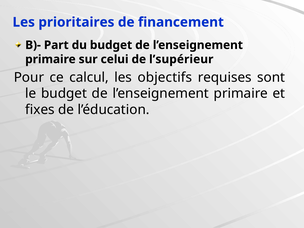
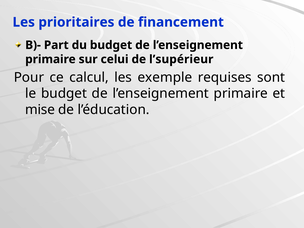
objectifs: objectifs -> exemple
fixes: fixes -> mise
